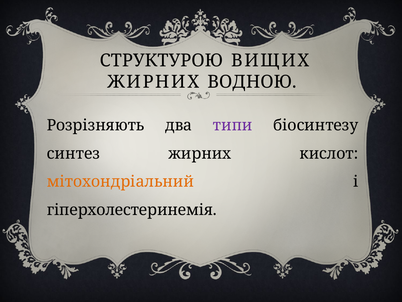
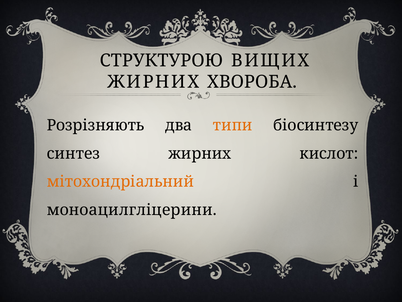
ВОДНОЮ: ВОДНОЮ -> ХВОРОБА
типи colour: purple -> orange
гіперхолестеринемія: гіперхолестеринемія -> моноацилгліцерини
